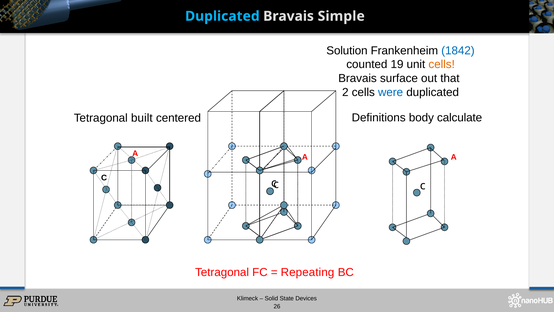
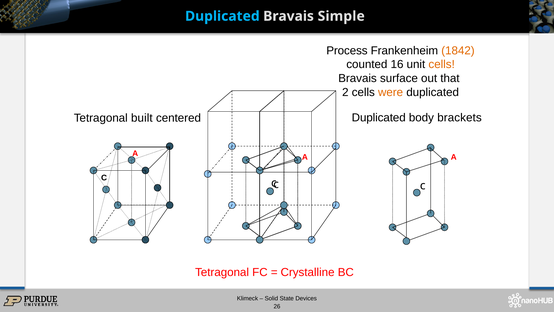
Solution: Solution -> Process
1842 colour: blue -> orange
19: 19 -> 16
were colour: blue -> orange
centered Definitions: Definitions -> Duplicated
calculate: calculate -> brackets
Repeating: Repeating -> Crystalline
